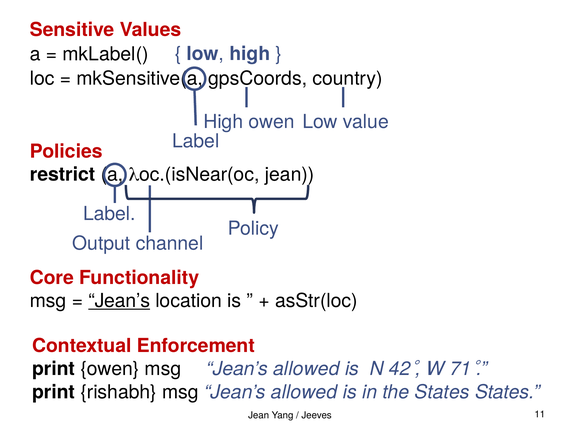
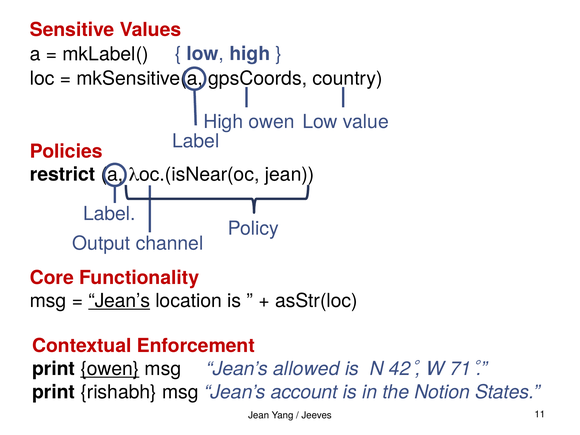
owen at (110, 369) underline: none -> present
rishabh msg Jean’s allowed: allowed -> account
the States: States -> Notion
